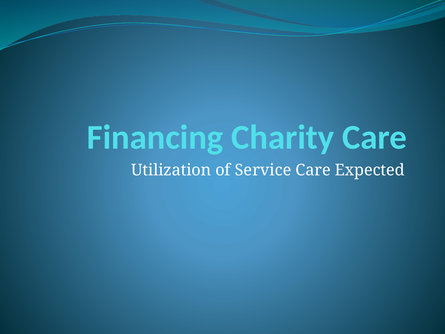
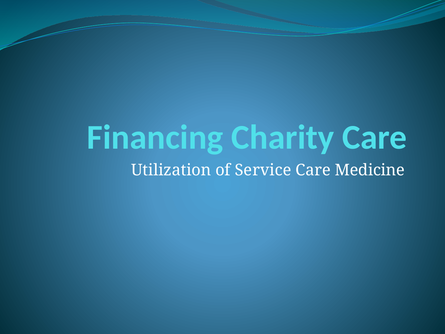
Expected: Expected -> Medicine
